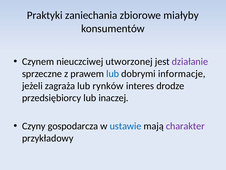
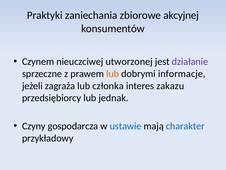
miałyby: miałyby -> akcyjnej
lub at (113, 74) colour: blue -> orange
rynków: rynków -> członka
drodze: drodze -> zakazu
inaczej: inaczej -> jednak
charakter colour: purple -> blue
